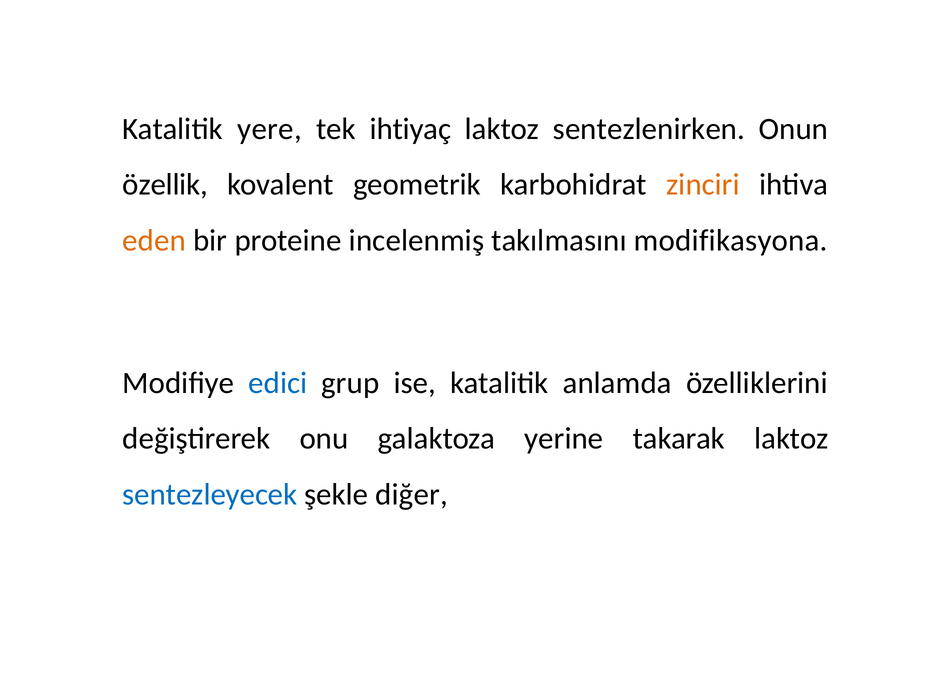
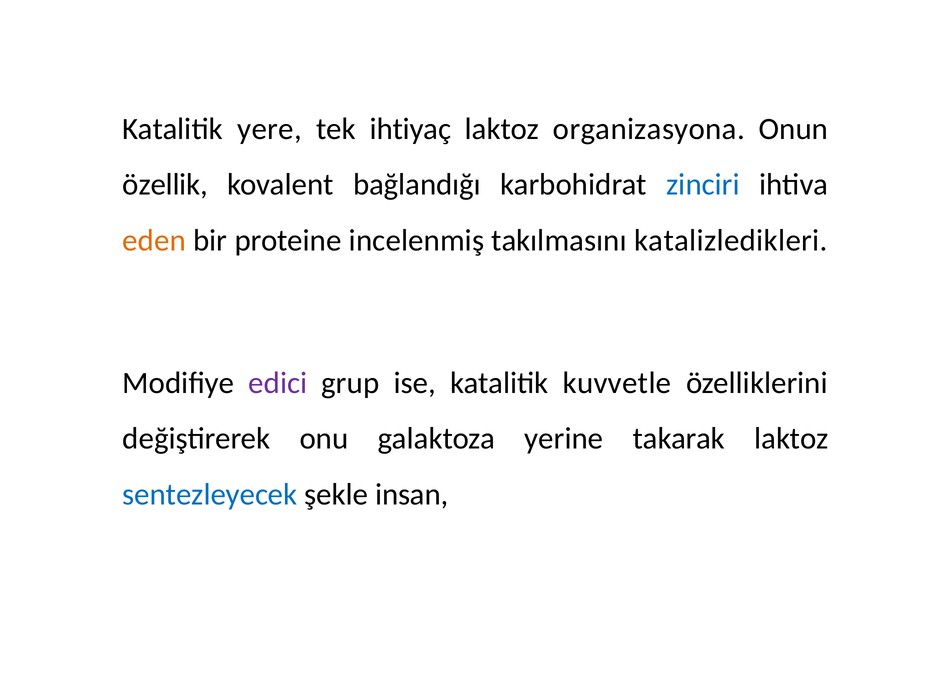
sentezlenirken: sentezlenirken -> organizasyona
geometrik: geometrik -> bağlandığı
zinciri colour: orange -> blue
modifikasyona: modifikasyona -> katalizledikleri
edici colour: blue -> purple
anlamda: anlamda -> kuvvetle
diğer: diğer -> insan
